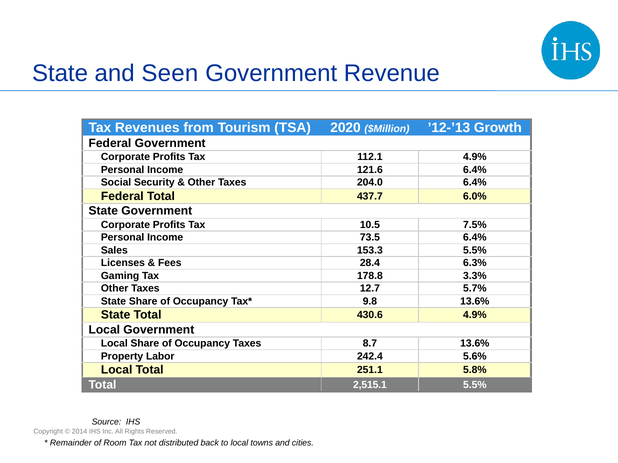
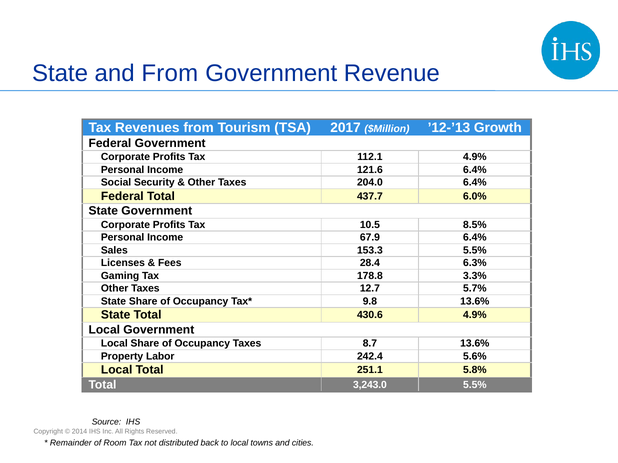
and Seen: Seen -> From
2020: 2020 -> 2017
7.5%: 7.5% -> 8.5%
73.5: 73.5 -> 67.9
2,515.1: 2,515.1 -> 3,243.0
